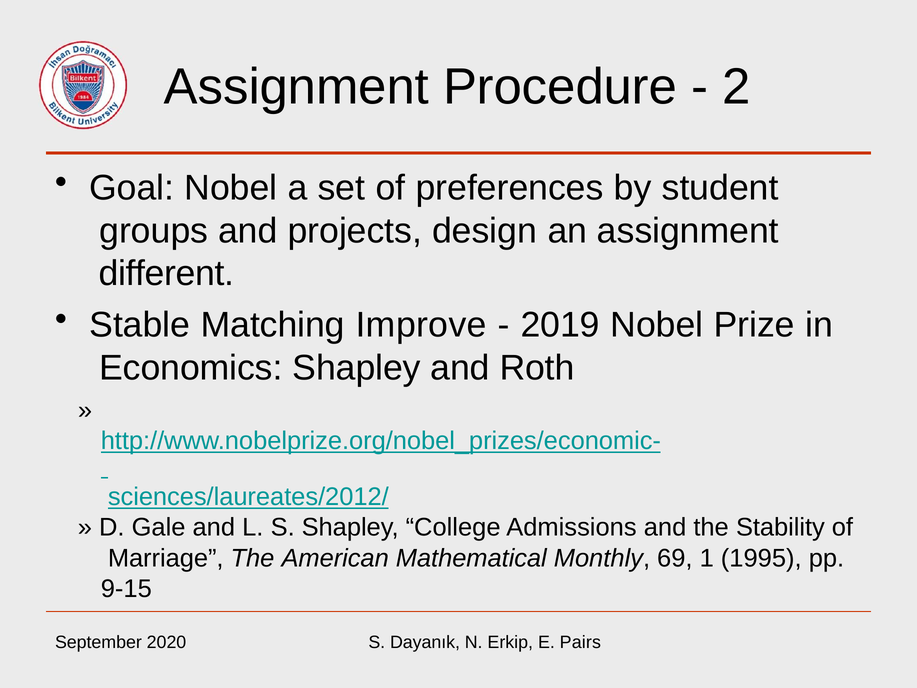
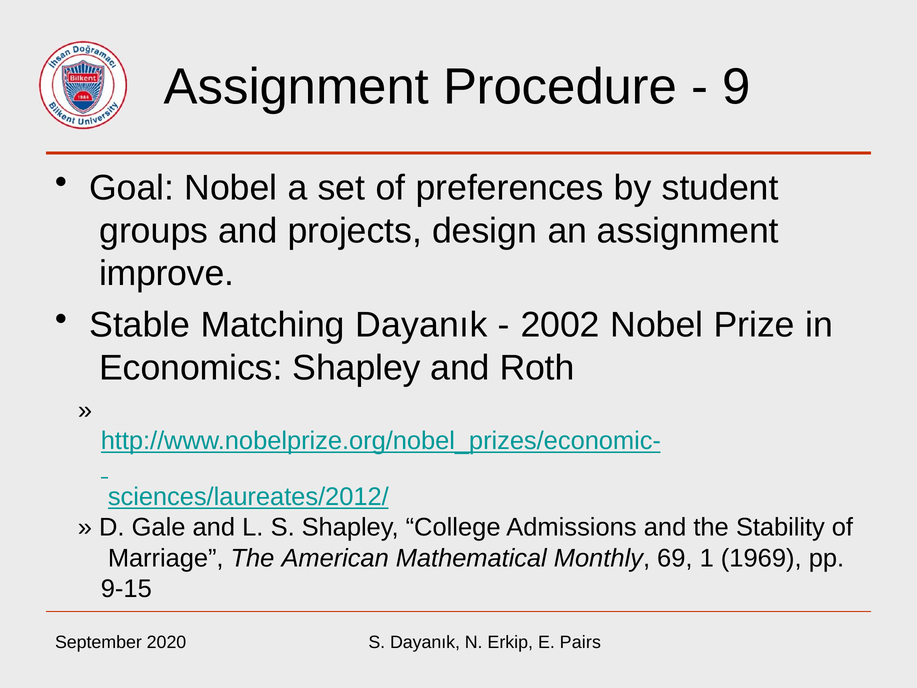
2: 2 -> 9
different: different -> improve
Matching Improve: Improve -> Dayanık
2019: 2019 -> 2002
1995: 1995 -> 1969
